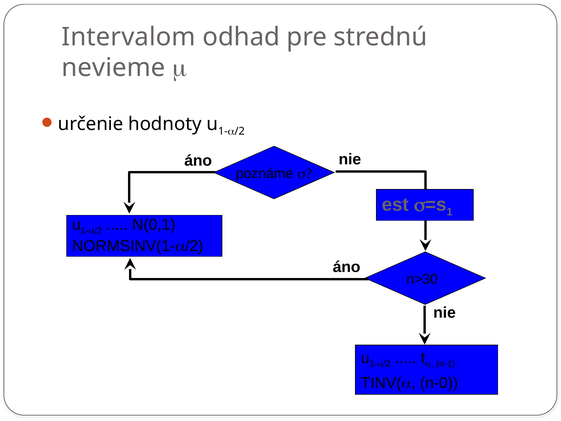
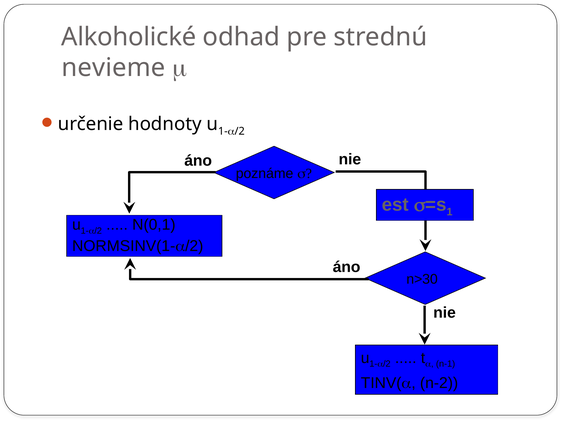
Intervalom: Intervalom -> Alkoholické
n-0: n-0 -> n-2
